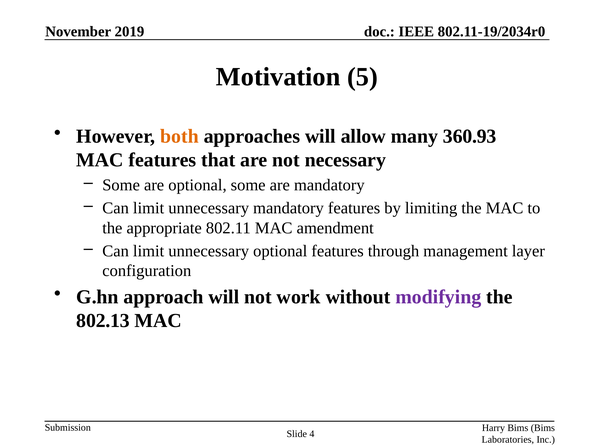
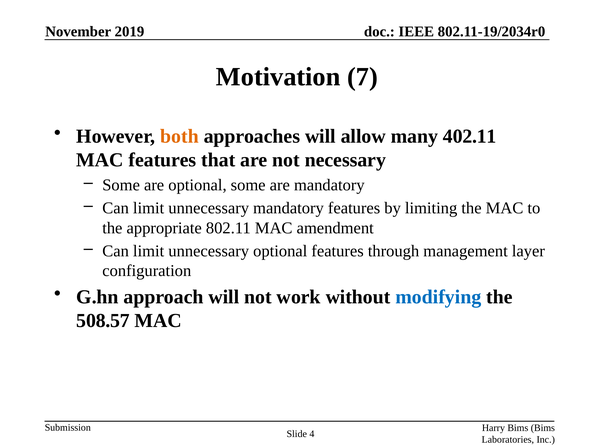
5: 5 -> 7
360.93: 360.93 -> 402.11
modifying colour: purple -> blue
802.13: 802.13 -> 508.57
